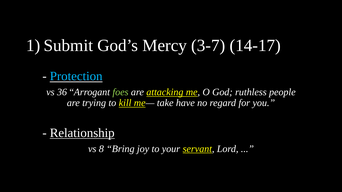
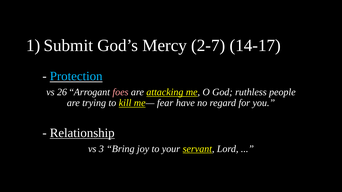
3-7: 3-7 -> 2-7
36: 36 -> 26
foes colour: light green -> pink
take: take -> fear
8: 8 -> 3
